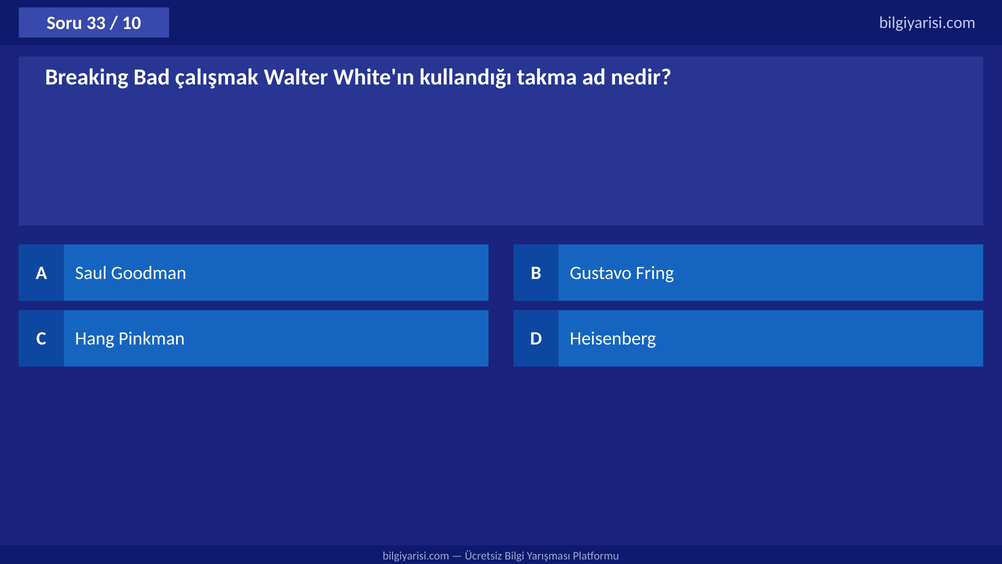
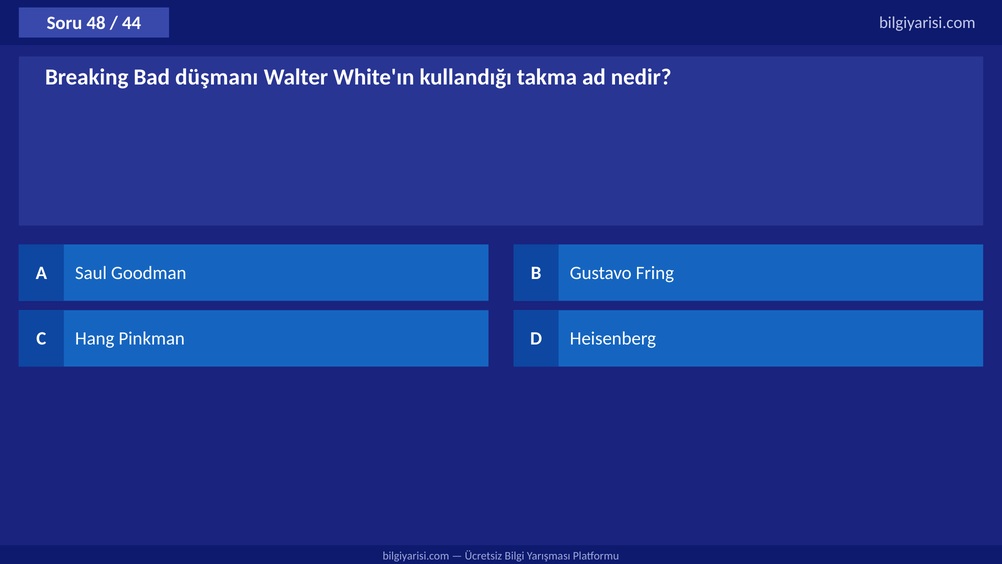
33: 33 -> 48
10: 10 -> 44
çalışmak: çalışmak -> düşmanı
